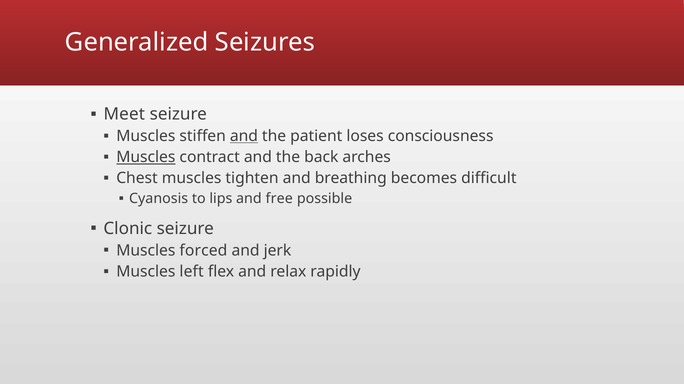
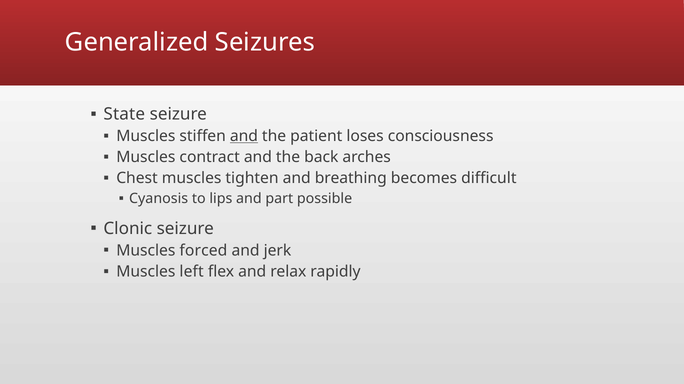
Meet: Meet -> State
Muscles at (146, 157) underline: present -> none
free: free -> part
